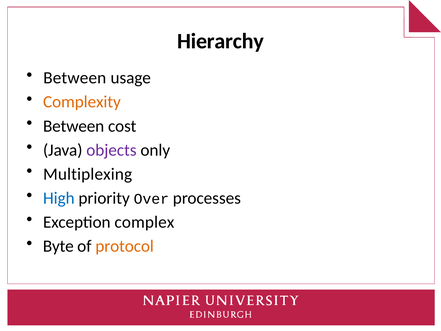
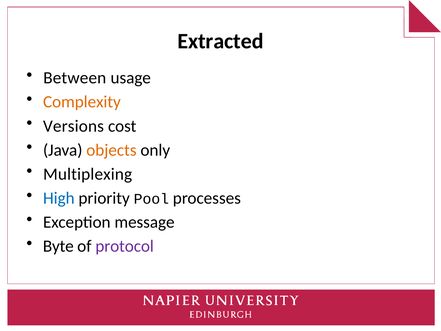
Hierarchy: Hierarchy -> Extracted
Between at (74, 126): Between -> Versions
objects colour: purple -> orange
Over: Over -> Pool
complex: complex -> message
protocol colour: orange -> purple
